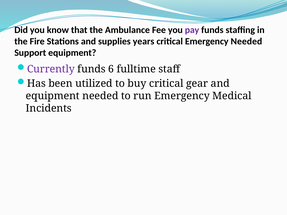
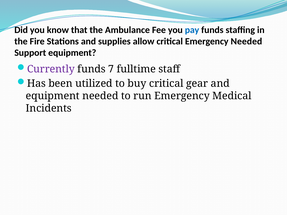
pay colour: purple -> blue
years: years -> allow
6: 6 -> 7
